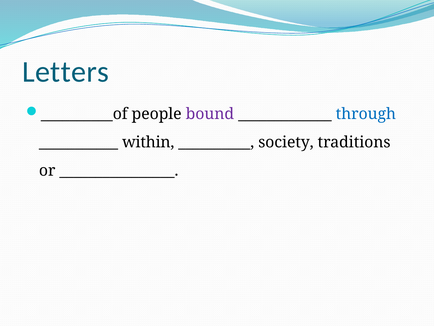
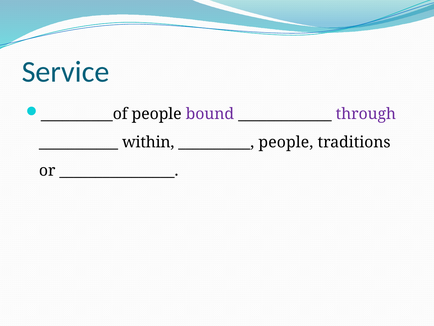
Letters: Letters -> Service
through colour: blue -> purple
society at (286, 142): society -> people
